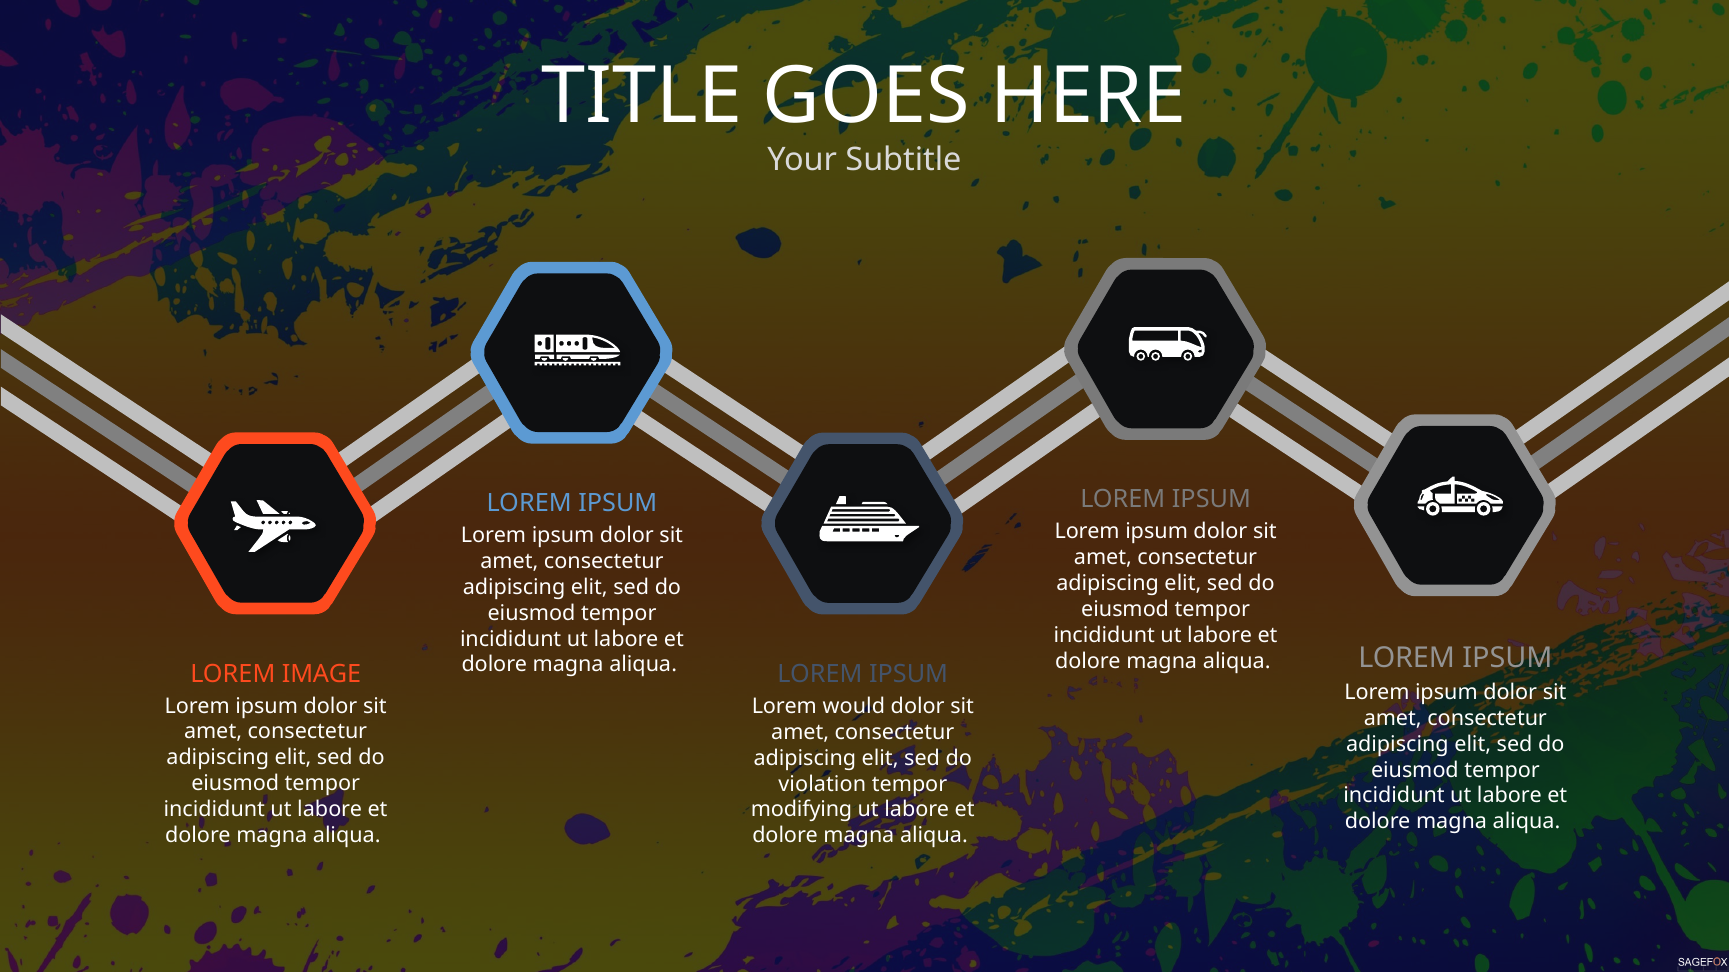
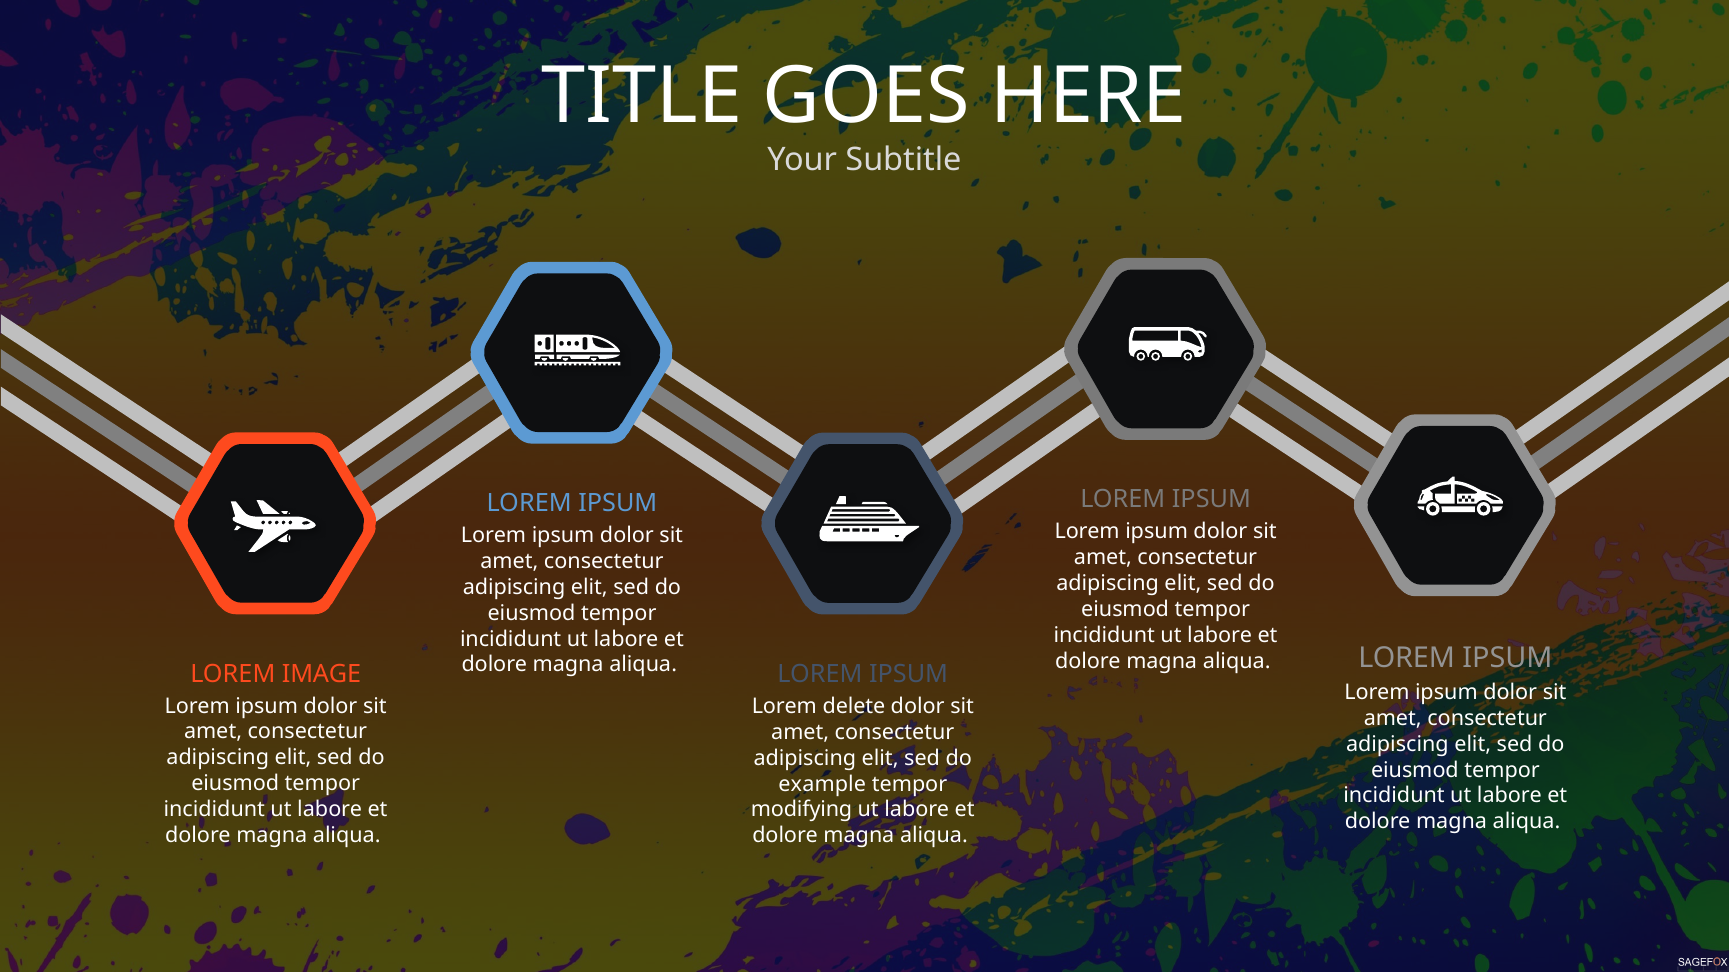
would: would -> delete
violation: violation -> example
